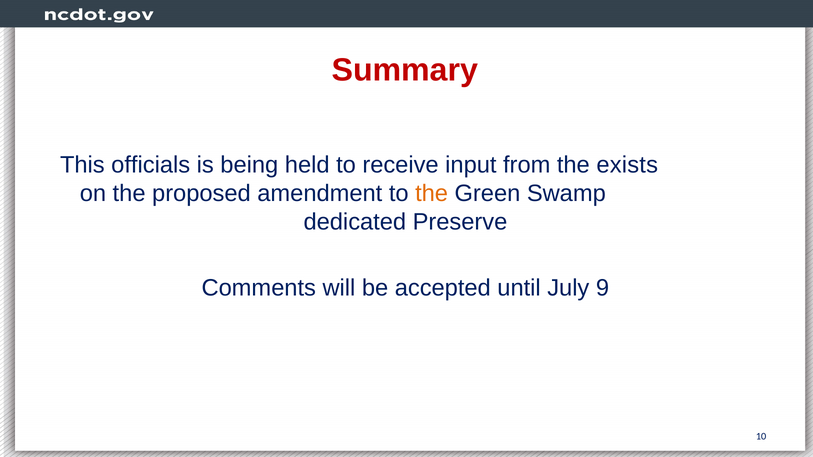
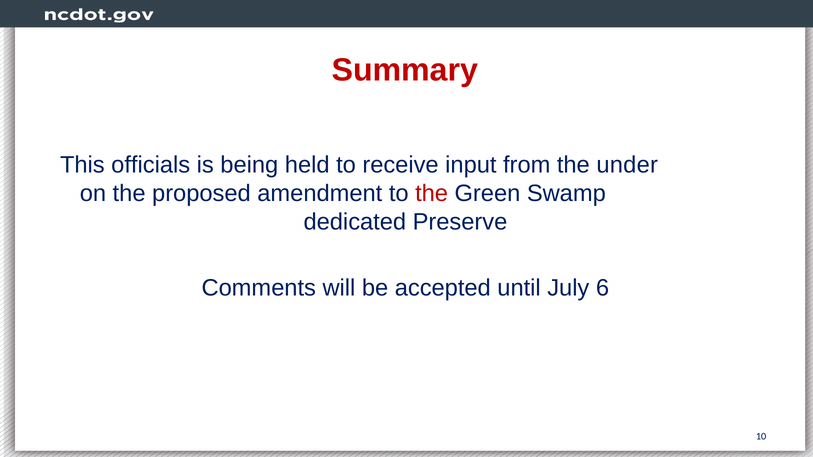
exists: exists -> under
the at (432, 193) colour: orange -> red
9: 9 -> 6
